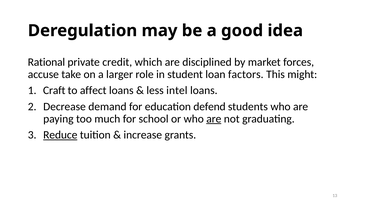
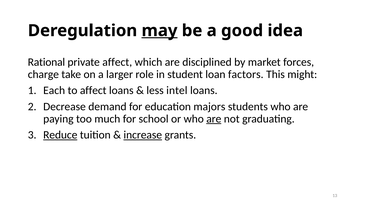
may underline: none -> present
private credit: credit -> affect
accuse: accuse -> charge
Craft: Craft -> Each
defend: defend -> majors
increase underline: none -> present
